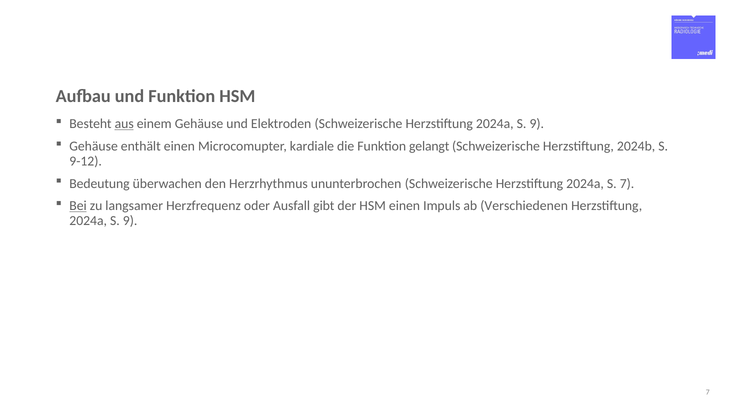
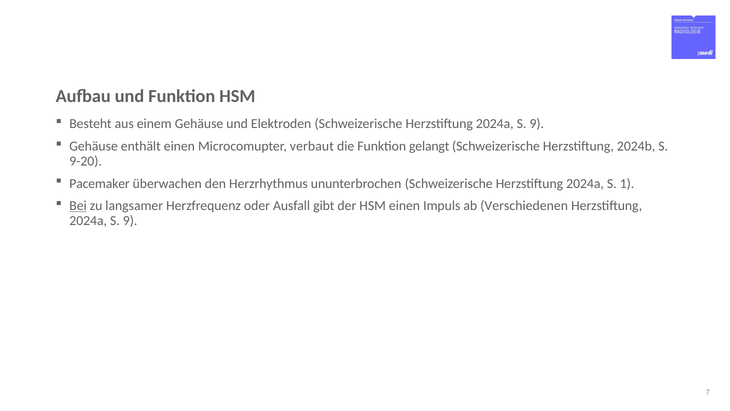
aus underline: present -> none
kardiale: kardiale -> verbaut
9-12: 9-12 -> 9-20
Bedeutung: Bedeutung -> Pacemaker
S 7: 7 -> 1
